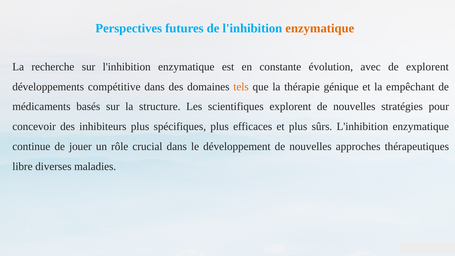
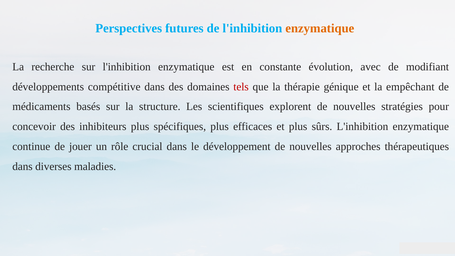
de explorent: explorent -> modifiant
tels colour: orange -> red
libre at (22, 166): libre -> dans
